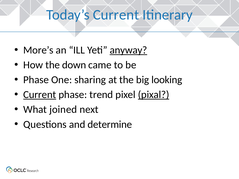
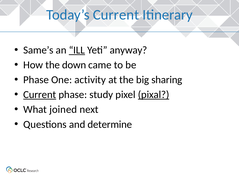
More’s: More’s -> Same’s
ILL underline: none -> present
anyway underline: present -> none
sharing: sharing -> activity
looking: looking -> sharing
trend: trend -> study
